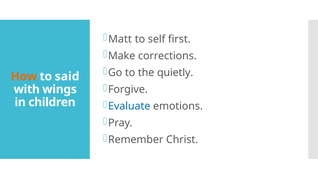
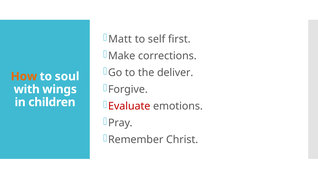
quietly: quietly -> deliver
said: said -> soul
Evaluate colour: blue -> red
